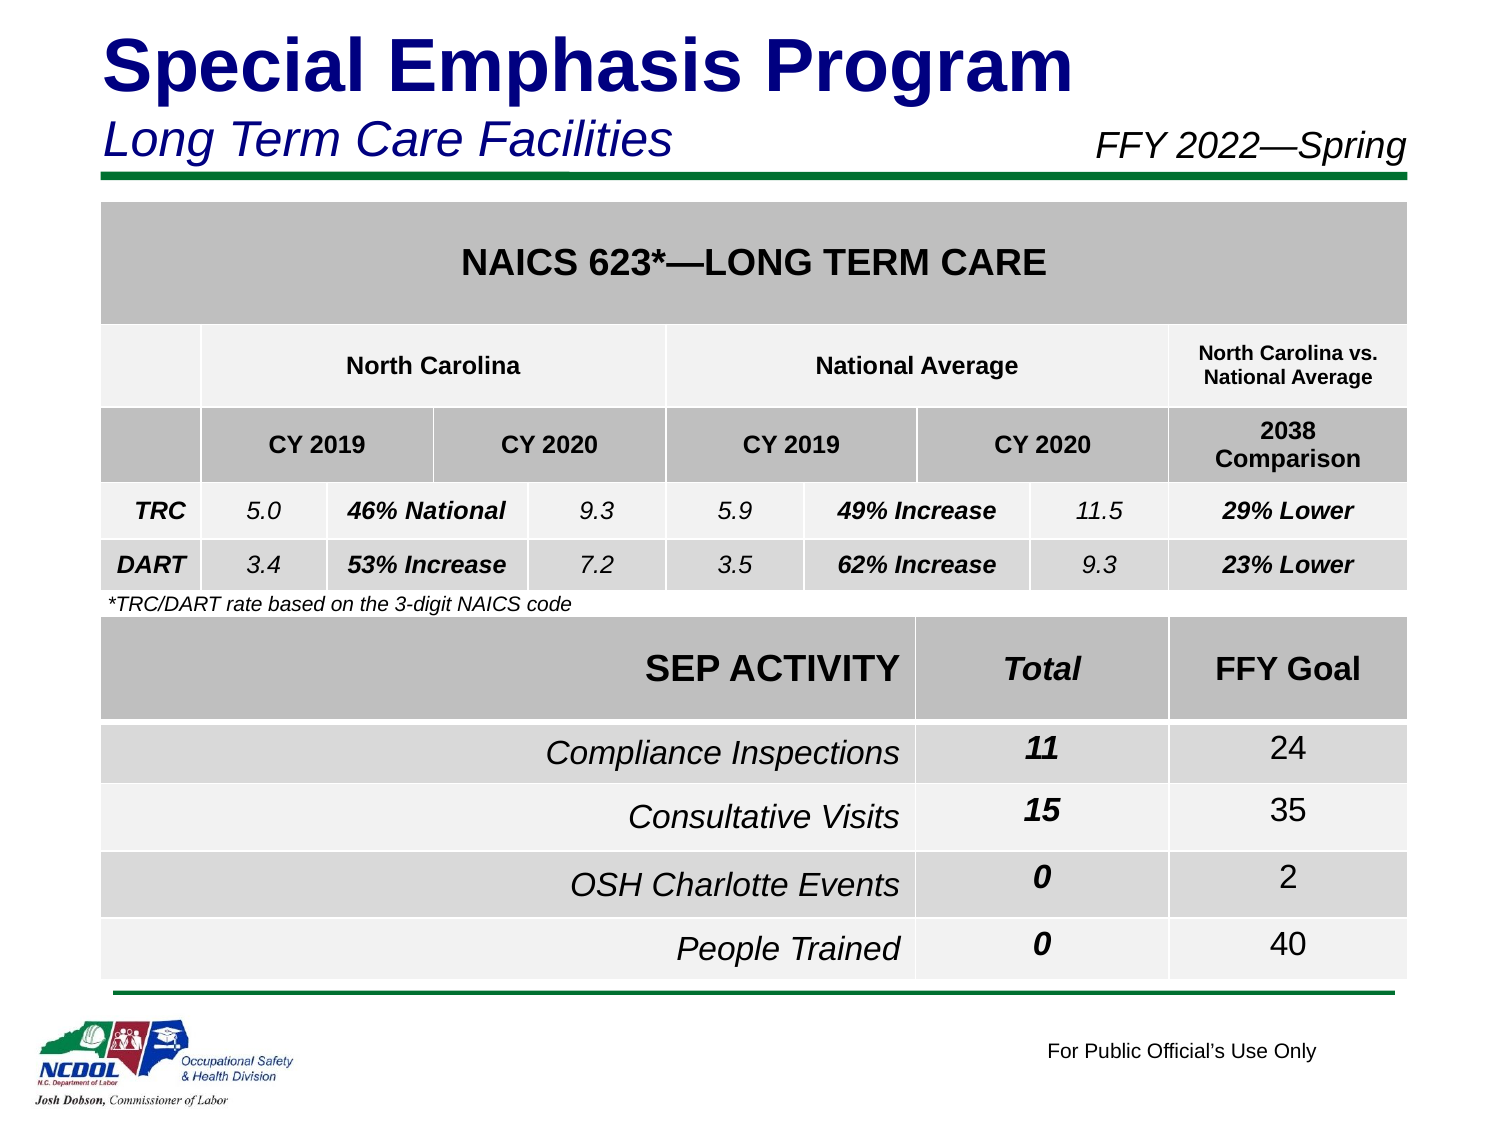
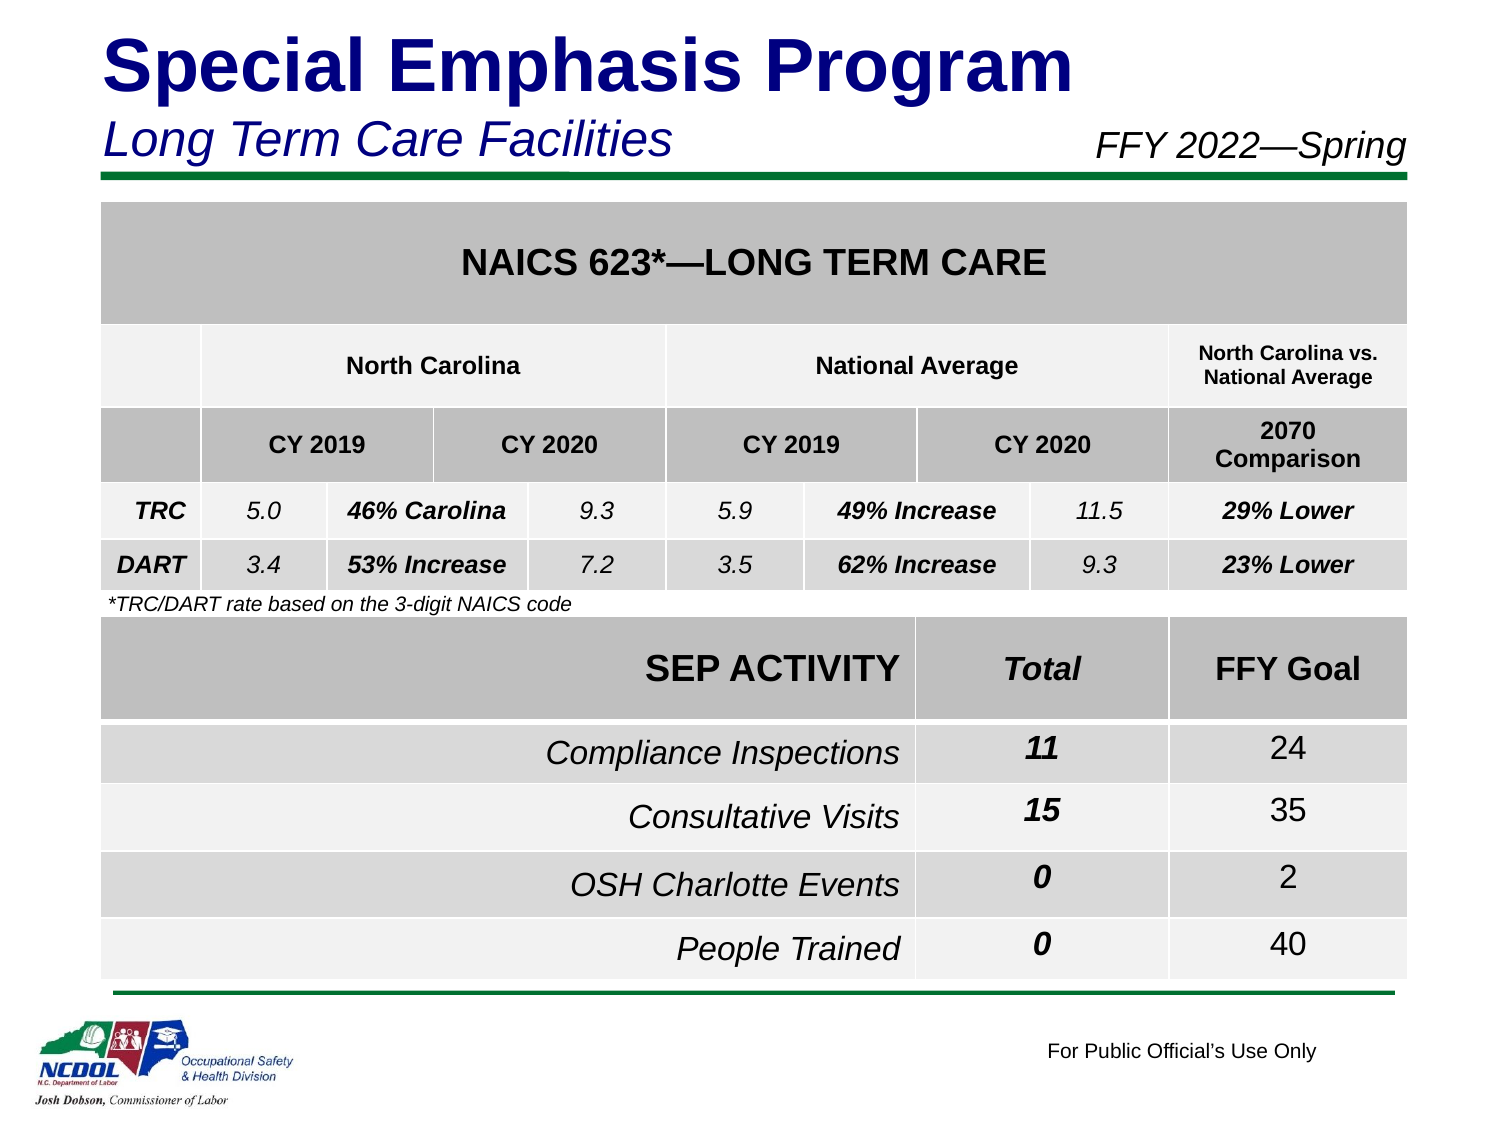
2038: 2038 -> 2070
46% National: National -> Carolina
